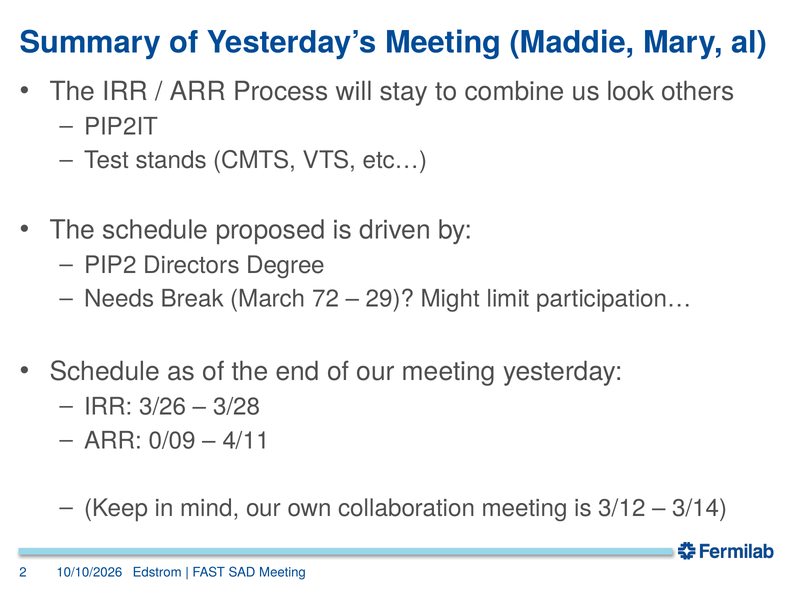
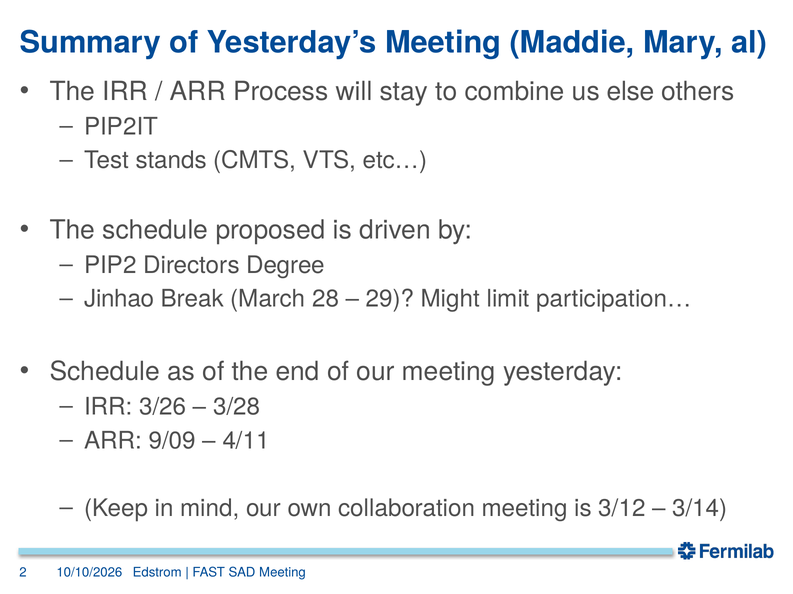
look: look -> else
Needs: Needs -> Jinhao
72: 72 -> 28
0/09: 0/09 -> 9/09
